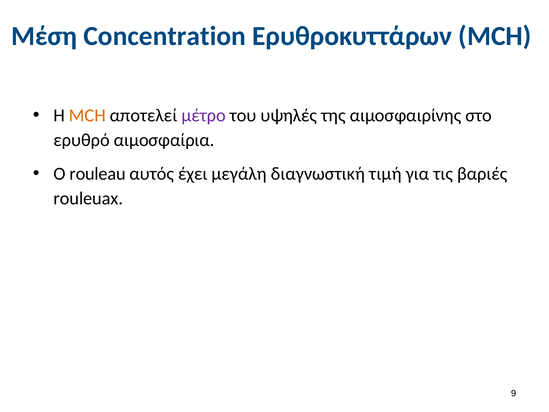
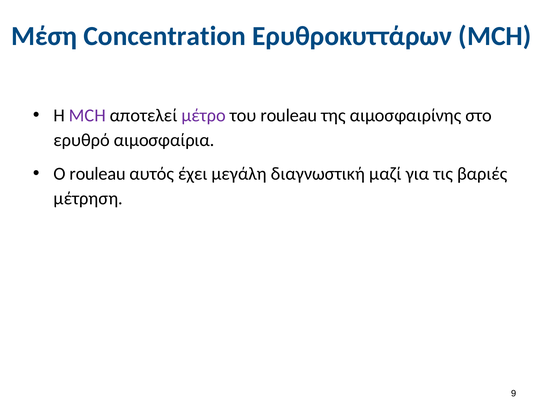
ΜCH colour: orange -> purple
του υψηλές: υψηλές -> rouleau
τιμή: τιμή -> μαζί
rouleuax: rouleuax -> μέτρηση
